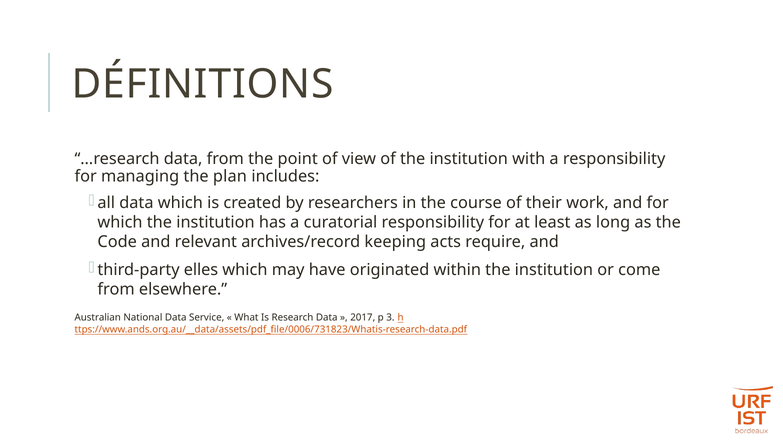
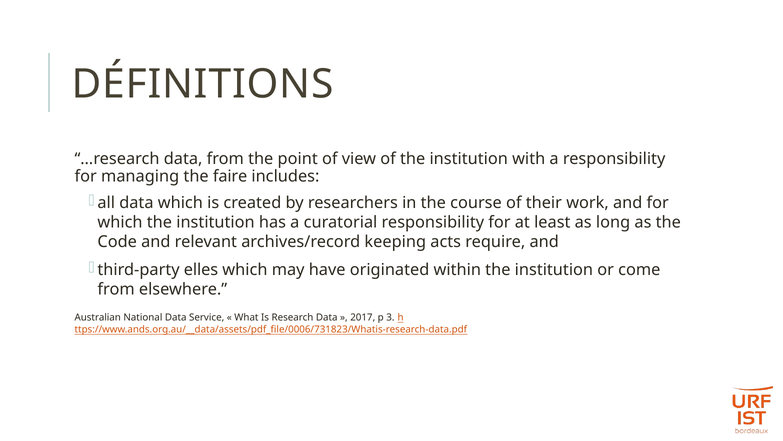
plan: plan -> faire
